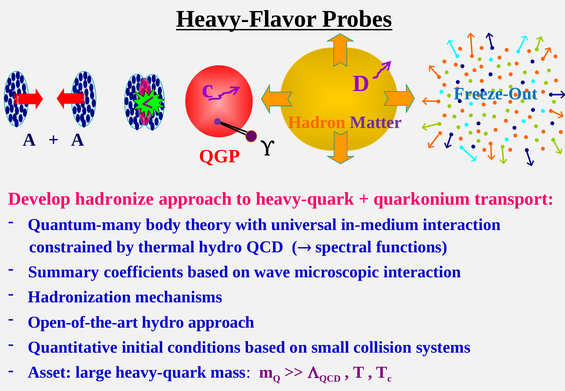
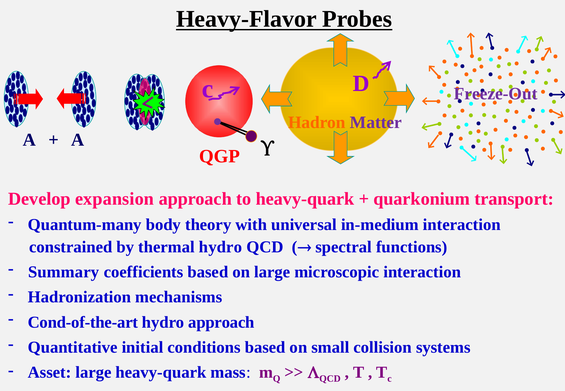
Freeze-Out colour: blue -> purple
hadronize: hadronize -> expansion
on wave: wave -> large
Open-of-the-art: Open-of-the-art -> Cond-of-the-art
